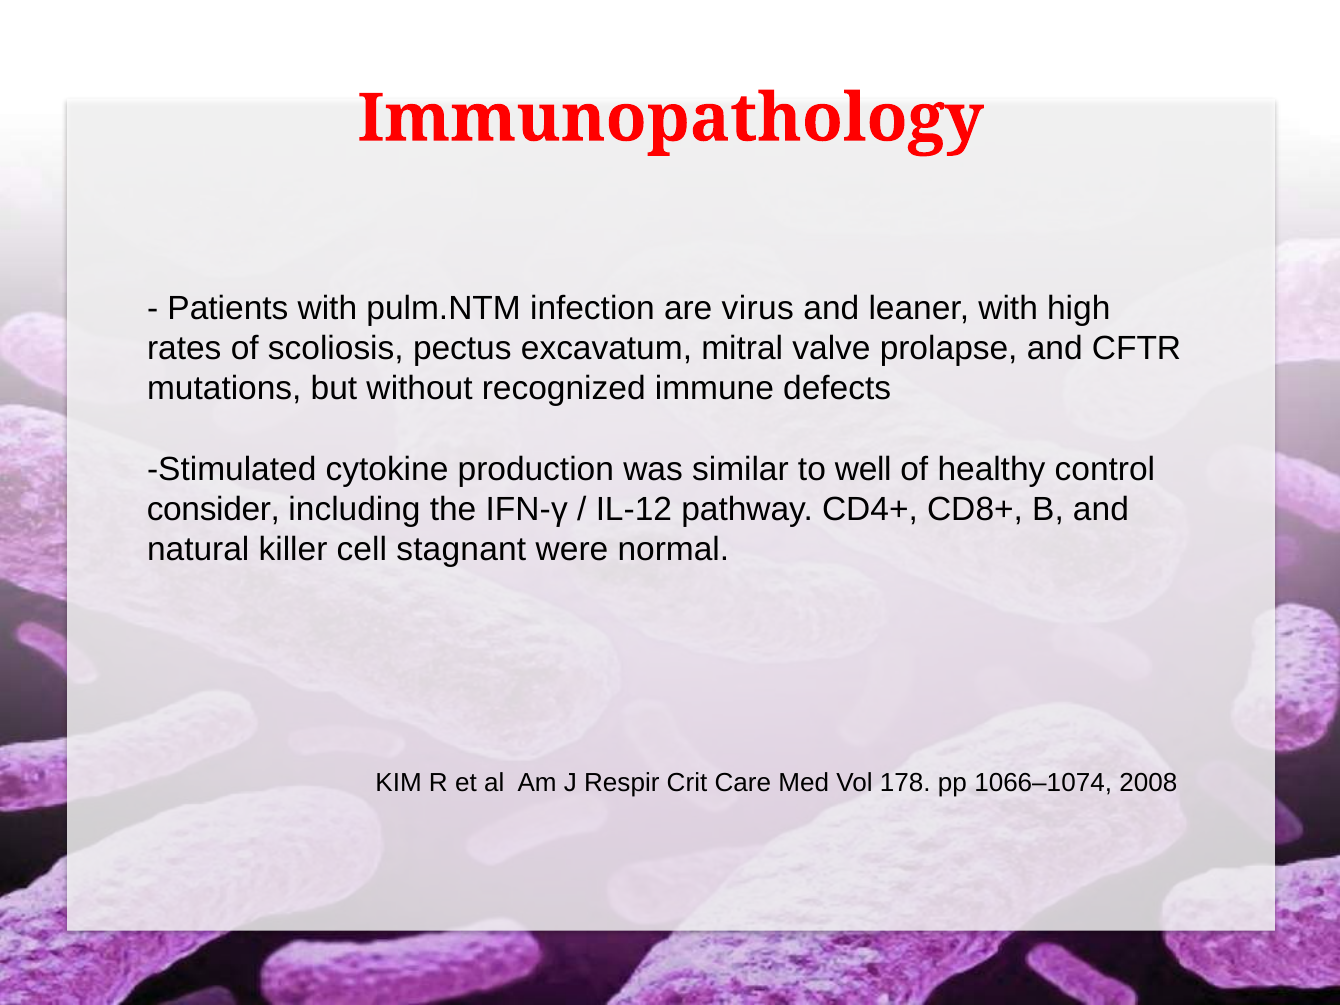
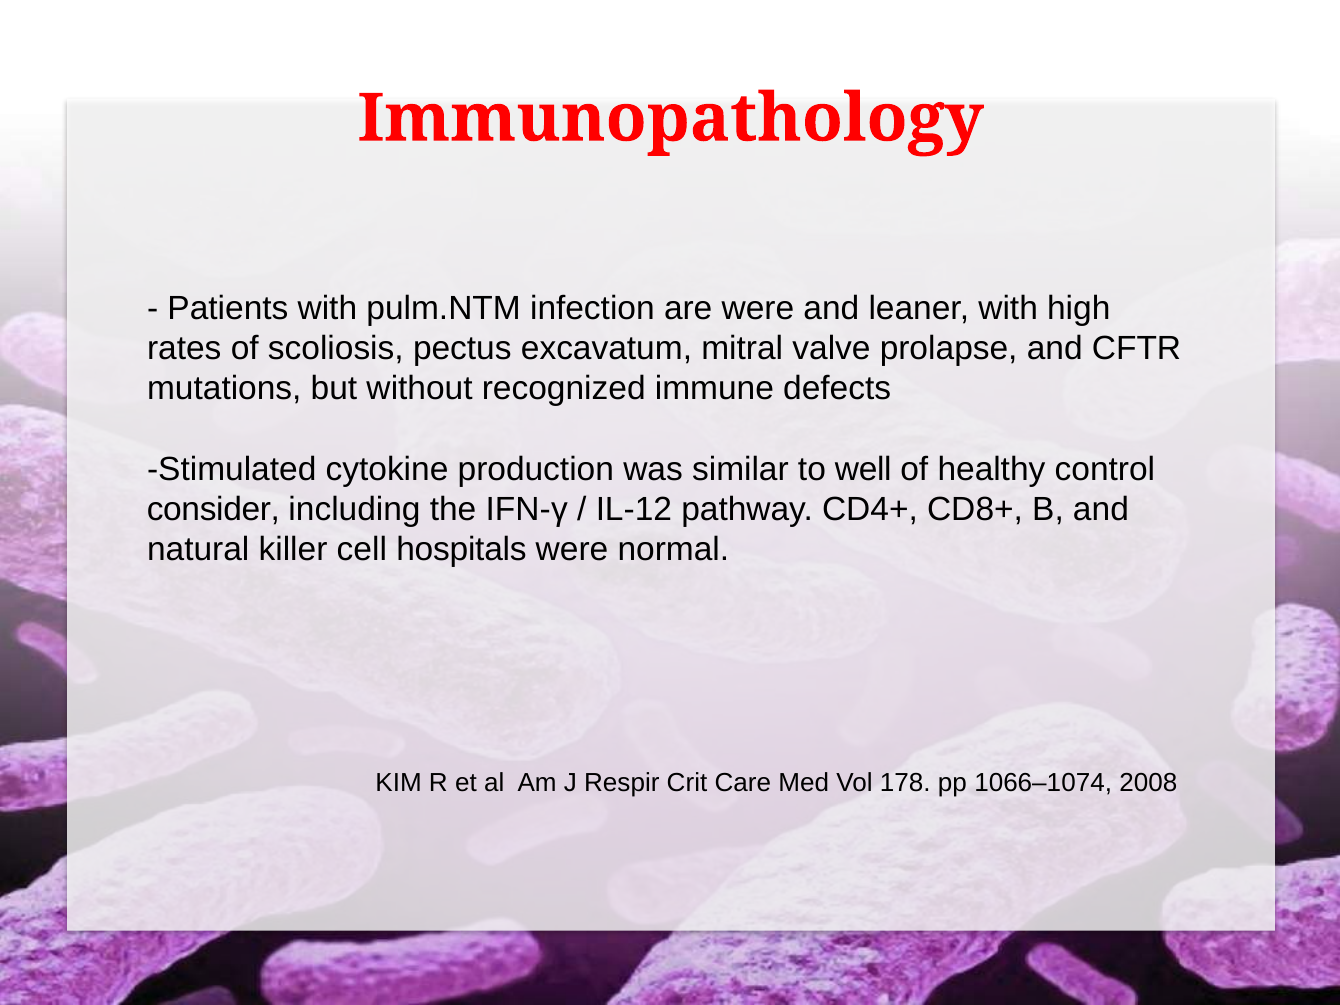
are virus: virus -> were
stagnant: stagnant -> hospitals
